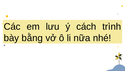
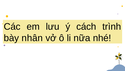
bằng: bằng -> nhân
